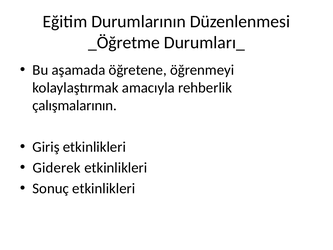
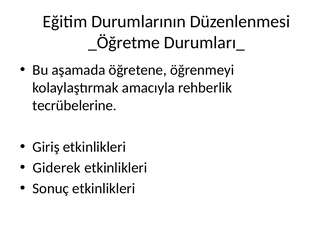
çalışmalarının: çalışmalarının -> tecrübelerine
